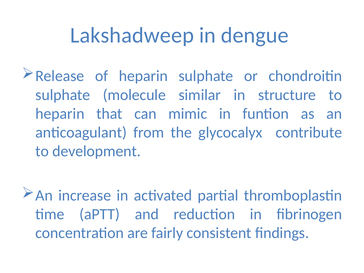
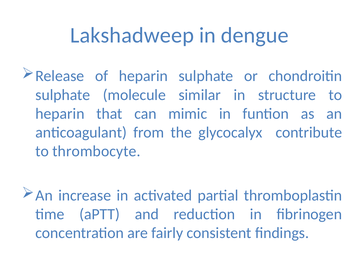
development: development -> thrombocyte
